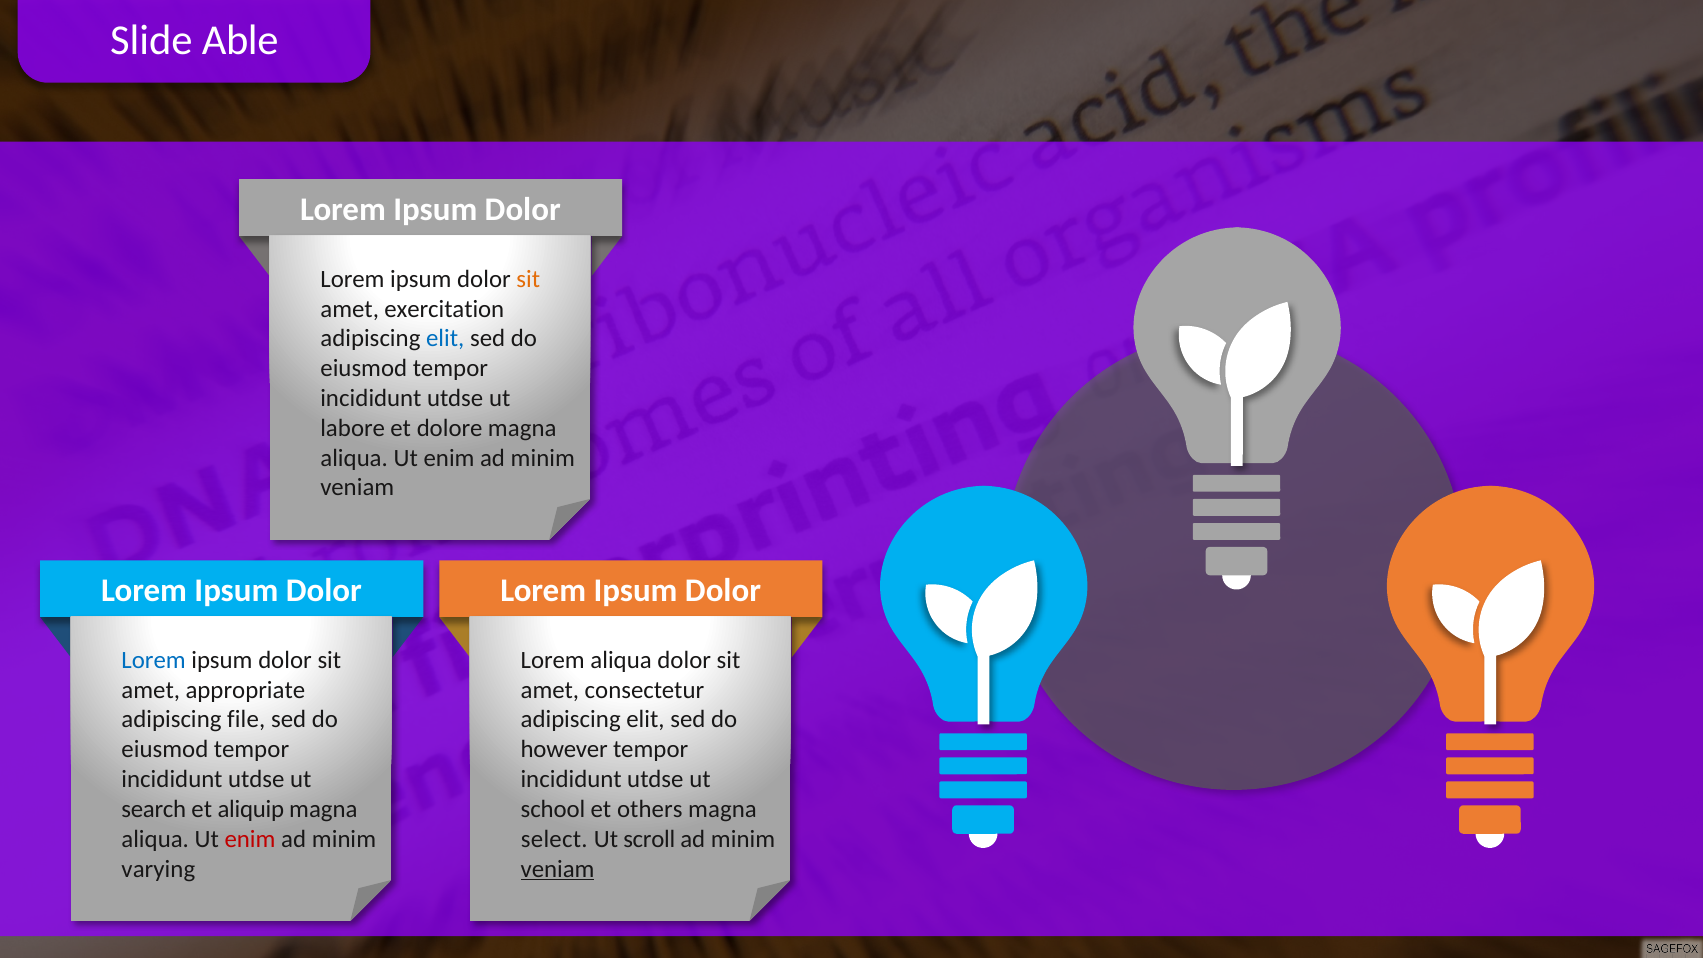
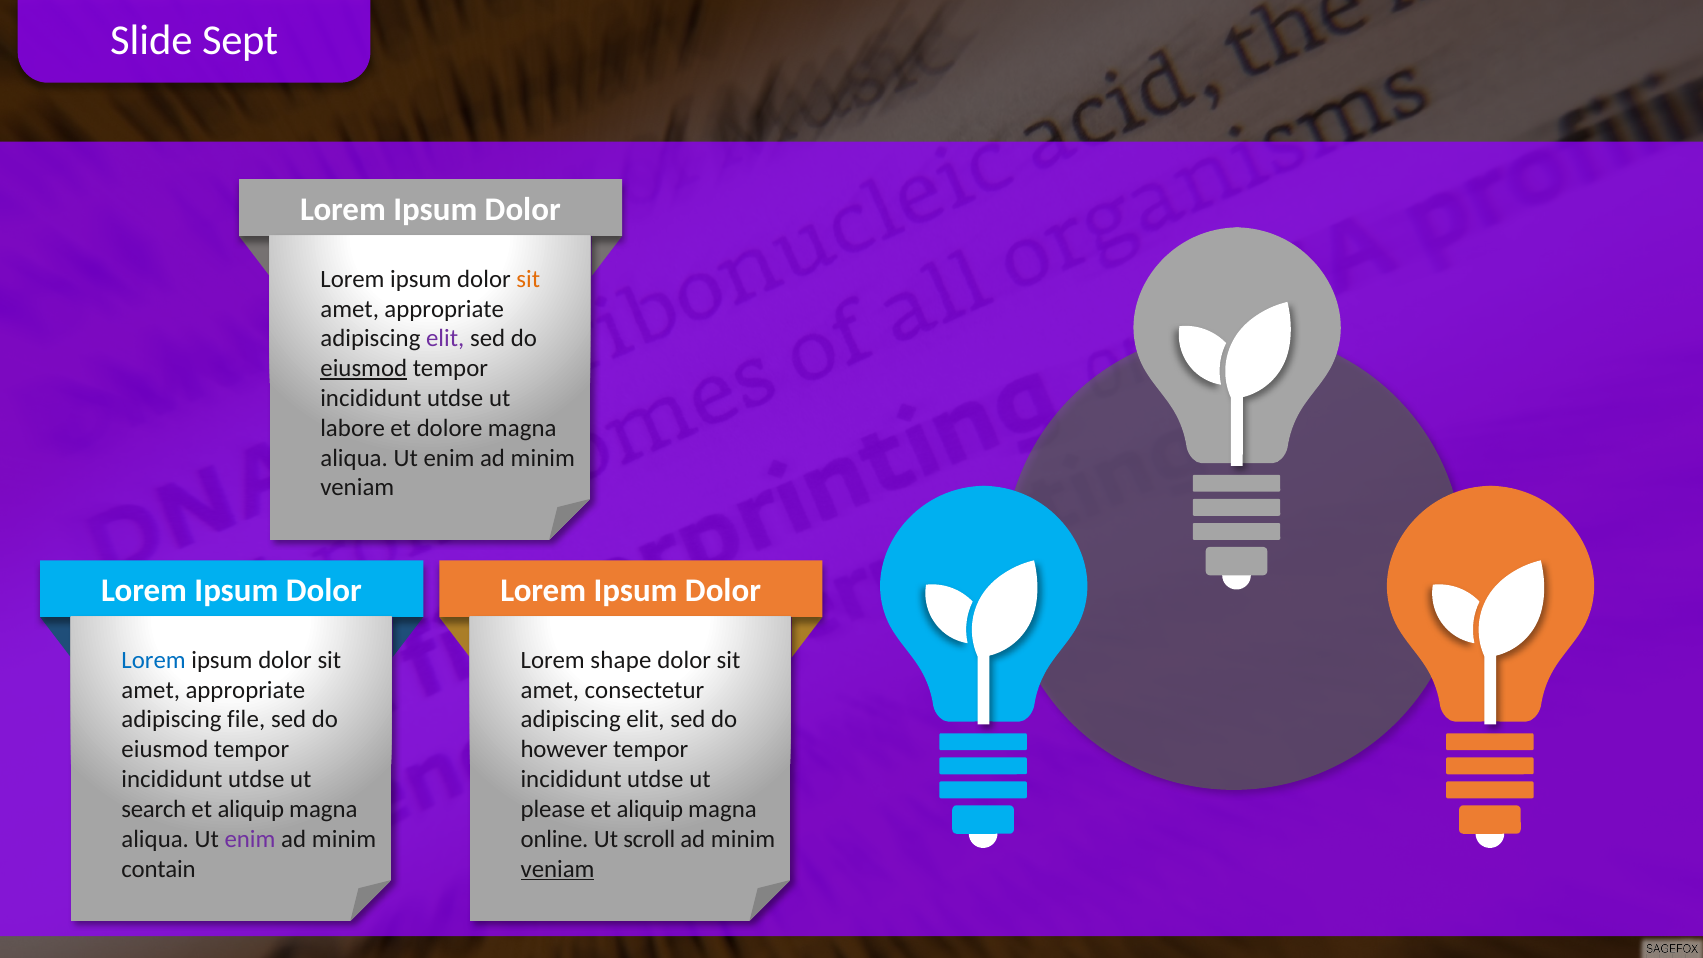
Able: Able -> Sept
exercitation at (444, 309): exercitation -> appropriate
elit at (445, 339) colour: blue -> purple
eiusmod at (364, 368) underline: none -> present
Lorem aliqua: aliqua -> shape
school: school -> please
others at (650, 809): others -> aliquip
enim at (250, 839) colour: red -> purple
select: select -> online
varying: varying -> contain
